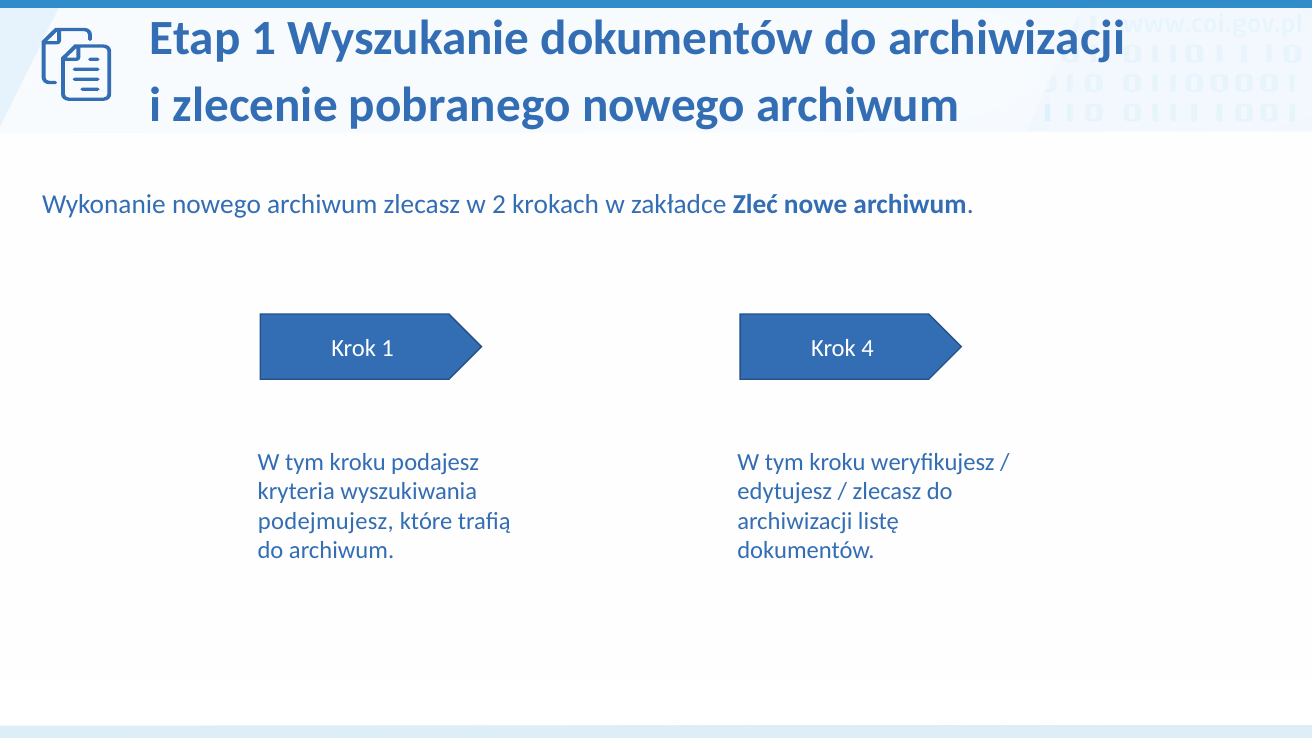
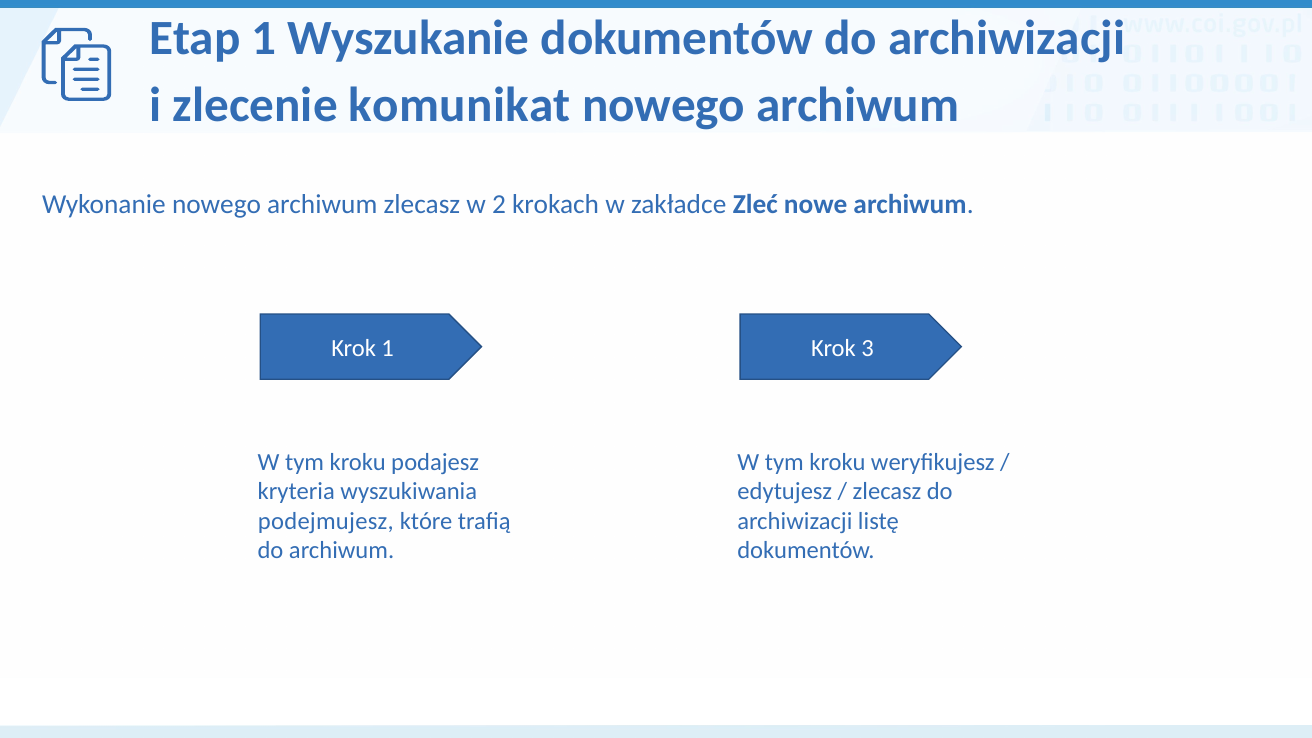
pobranego: pobranego -> komunikat
4: 4 -> 3
